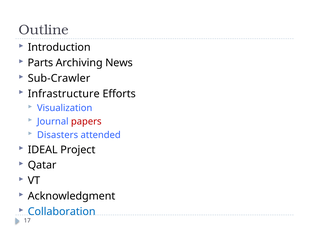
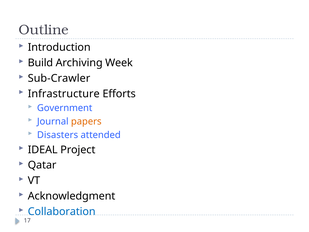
Parts: Parts -> Build
News: News -> Week
Visualization: Visualization -> Government
papers colour: red -> orange
